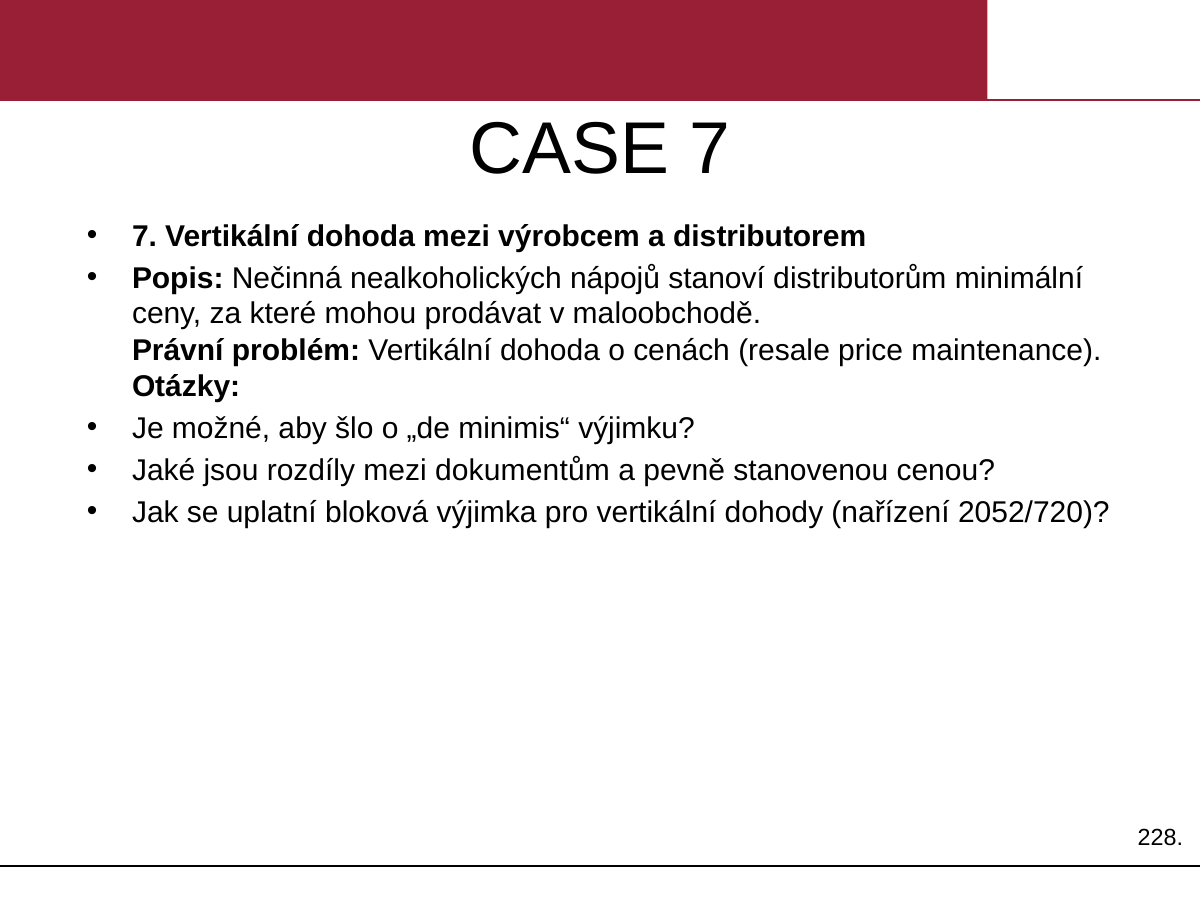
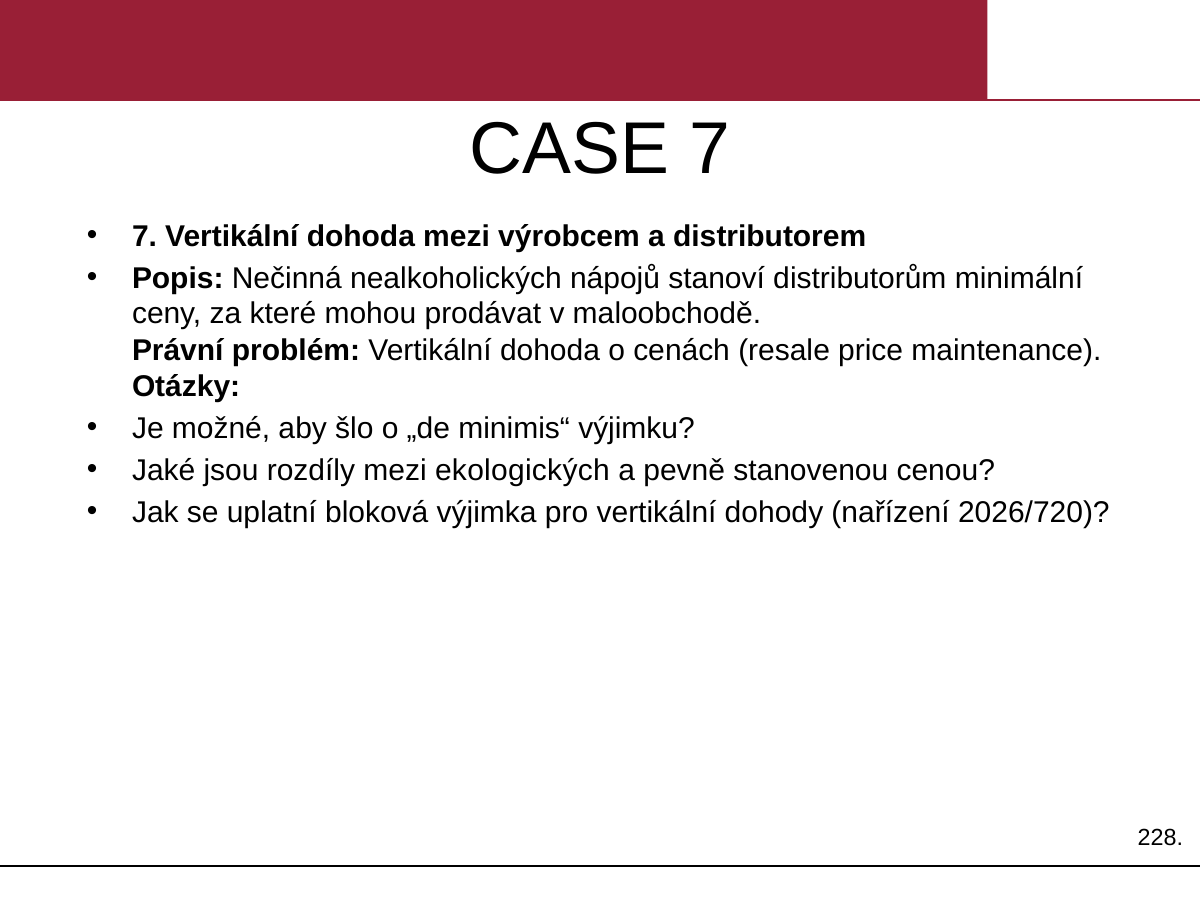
dokumentům: dokumentům -> ekologických
2052/720: 2052/720 -> 2026/720
